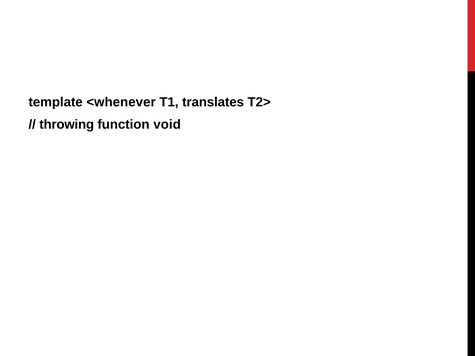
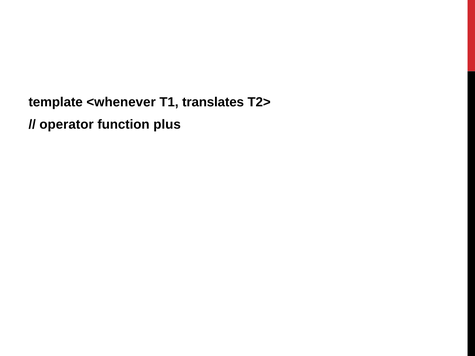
throwing: throwing -> operator
void: void -> plus
